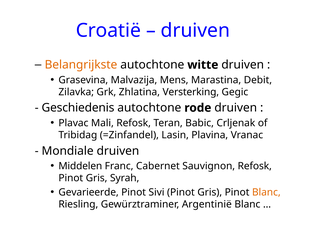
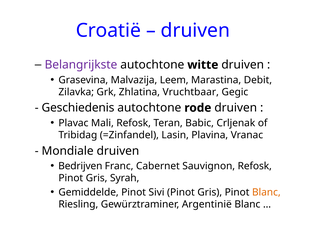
Belangrijkste colour: orange -> purple
Mens: Mens -> Leem
Versterking: Versterking -> Vruchtbaar
Middelen: Middelen -> Bedrijven
Gevarieerde: Gevarieerde -> Gemiddelde
